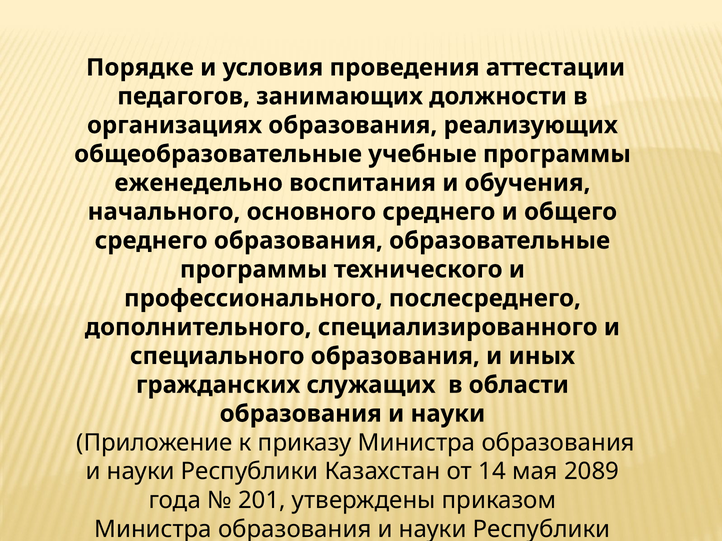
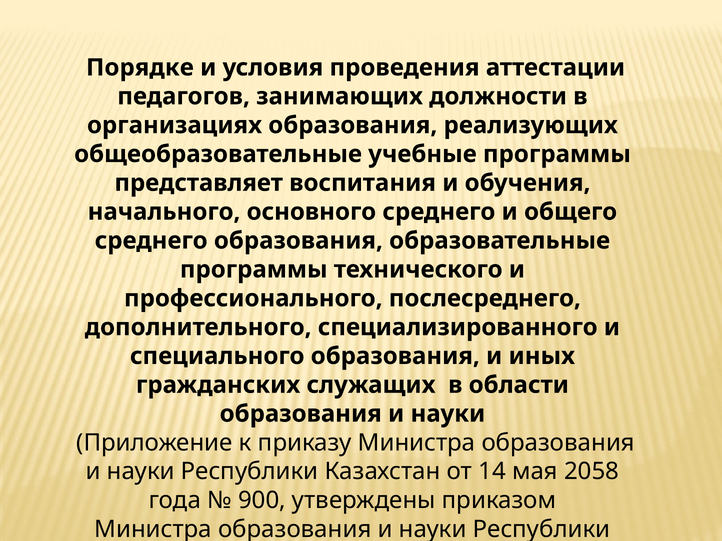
еженедельно: еженедельно -> представляет
2089: 2089 -> 2058
201: 201 -> 900
